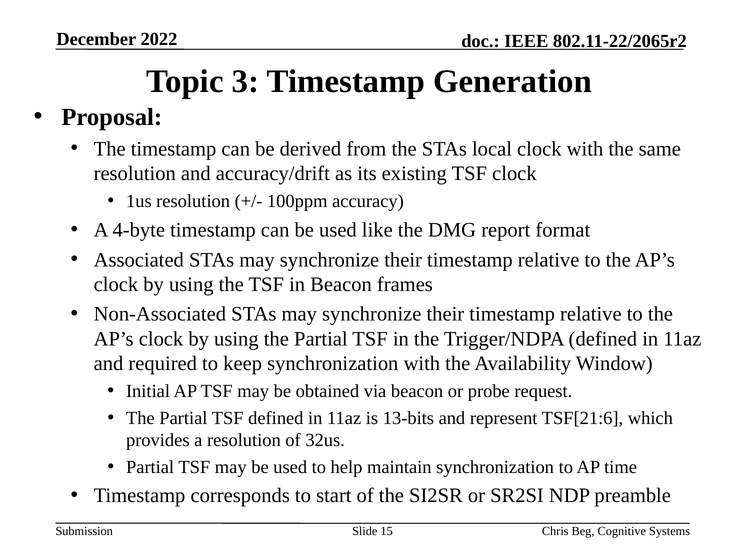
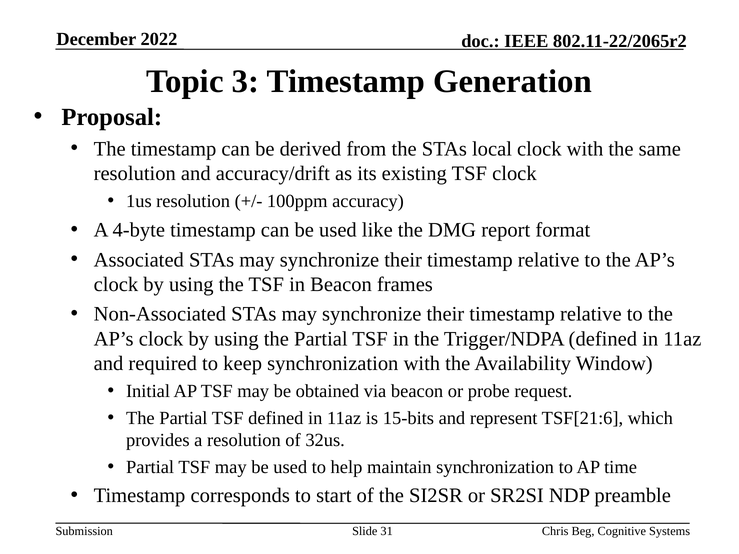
13-bits: 13-bits -> 15-bits
15: 15 -> 31
